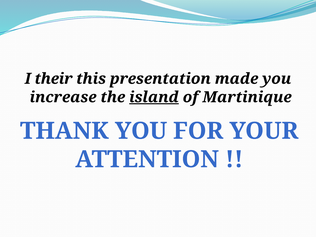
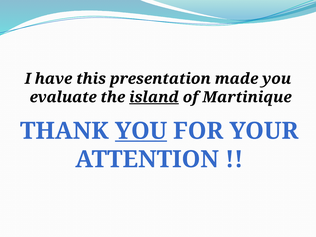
their: their -> have
increase: increase -> evaluate
YOU at (141, 131) underline: none -> present
